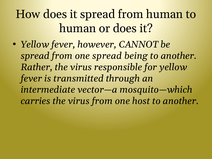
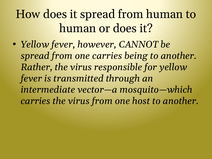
one spread: spread -> carries
